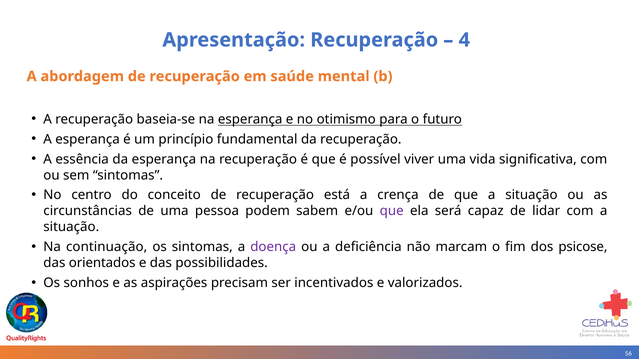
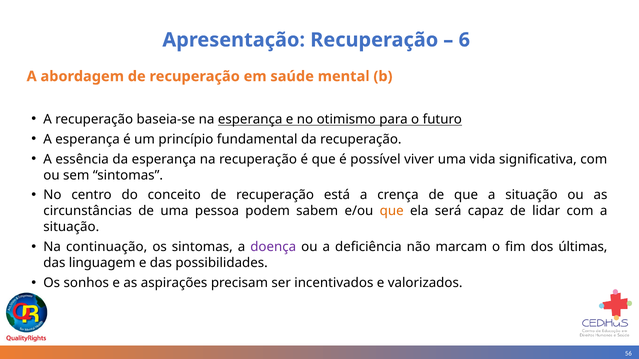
4: 4 -> 6
que at (392, 211) colour: purple -> orange
psicose: psicose -> últimas
orientados: orientados -> linguagem
